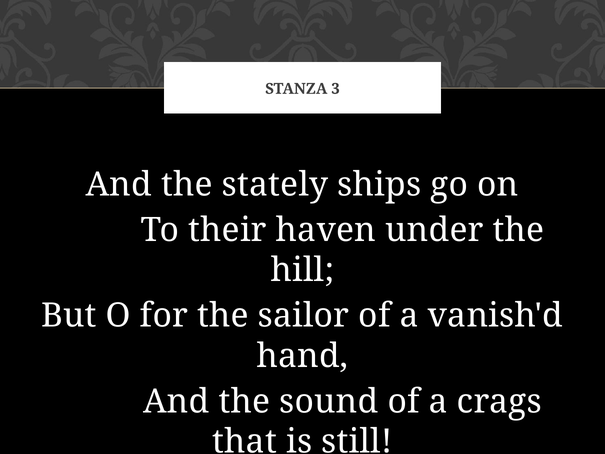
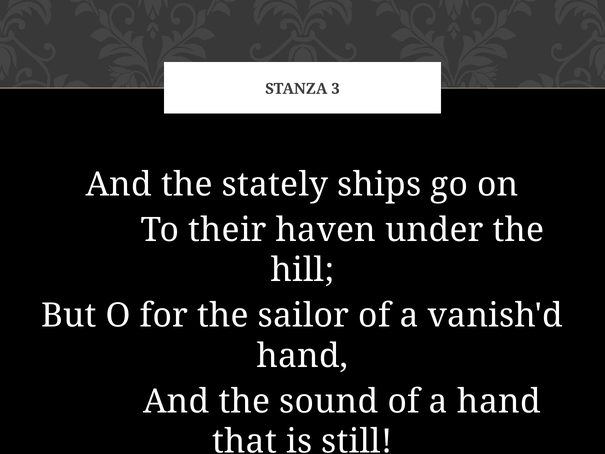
a crags: crags -> hand
